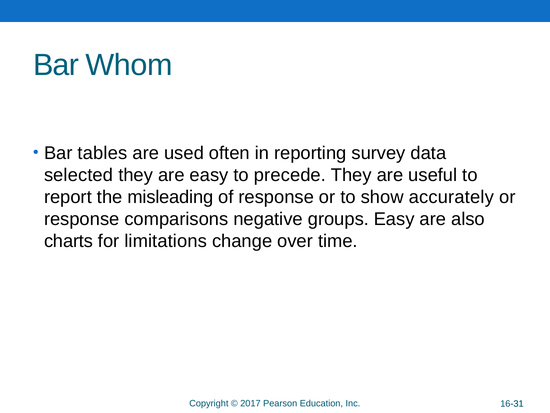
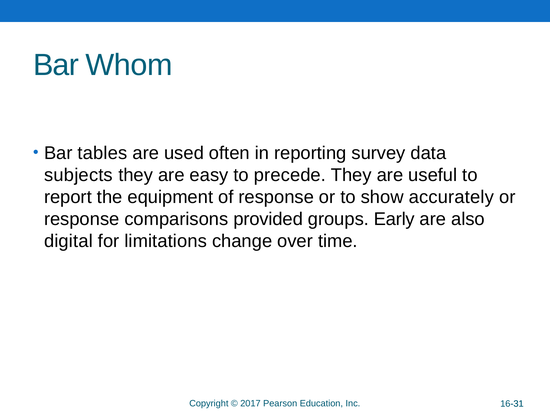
selected: selected -> subjects
misleading: misleading -> equipment
negative: negative -> provided
groups Easy: Easy -> Early
charts: charts -> digital
